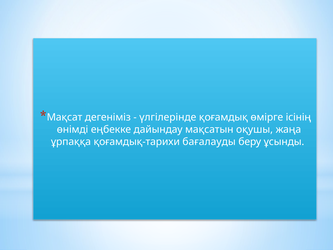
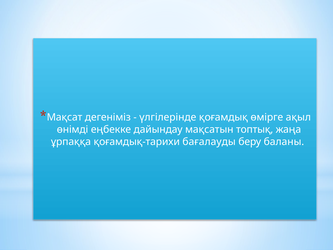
ісінің: ісінің -> ақыл
оқушы: оқушы -> топтық
ұсынды: ұсынды -> баланы
